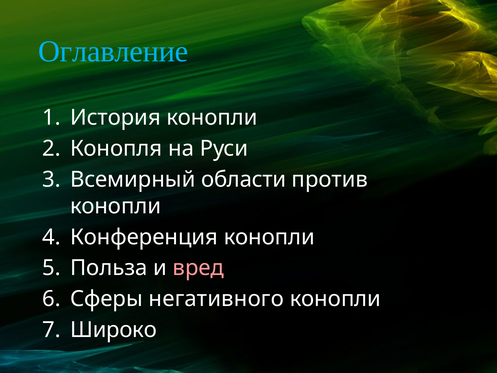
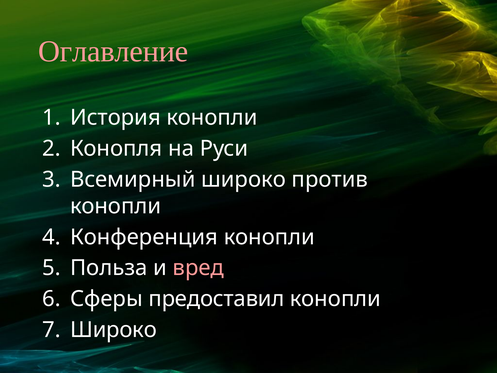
Оглавление colour: light blue -> pink
Всемирный области: области -> широко
негативного: негативного -> предоставил
